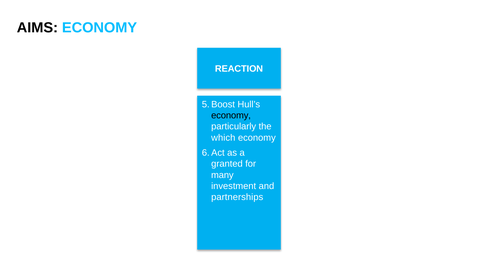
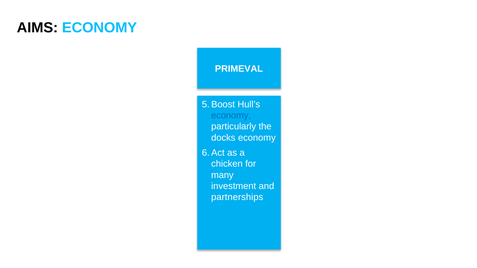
REACTION: REACTION -> PRIMEVAL
economy at (231, 116) colour: black -> blue
which: which -> docks
granted: granted -> chicken
